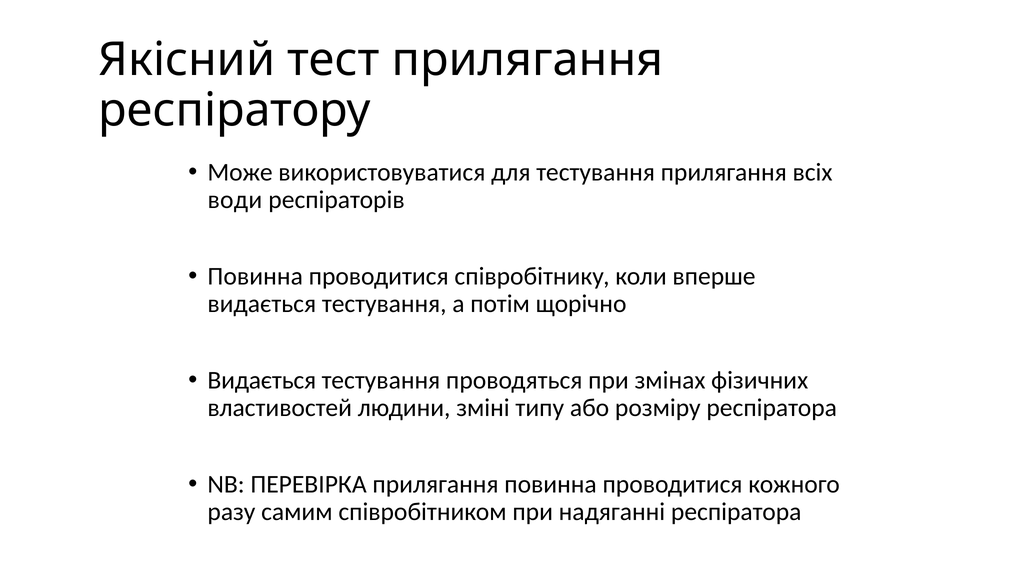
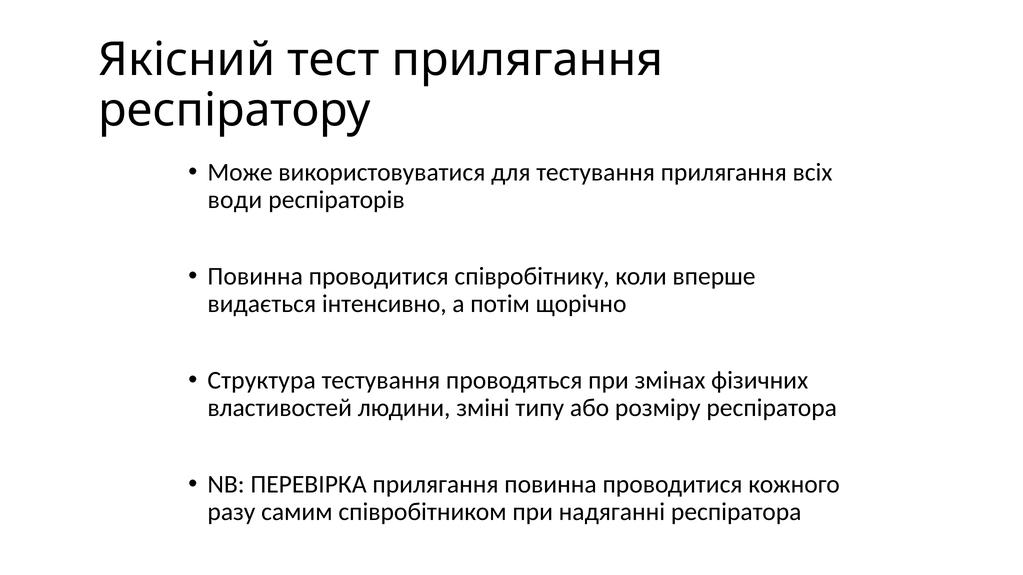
тестування at (384, 304): тестування -> інтенсивно
Видається at (262, 381): Видається -> Структура
